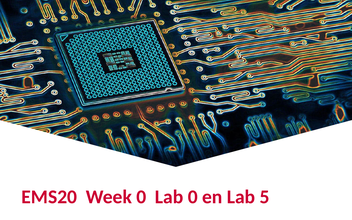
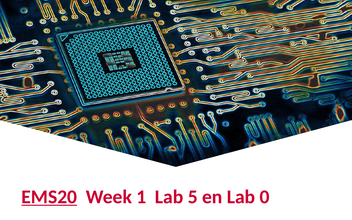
EMS20 underline: none -> present
Week 0: 0 -> 1
Lab 0: 0 -> 5
5: 5 -> 0
